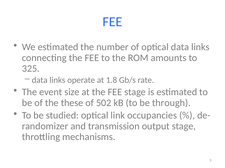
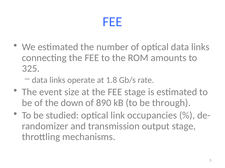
these: these -> down
502: 502 -> 890
